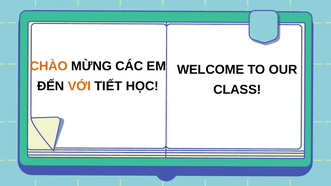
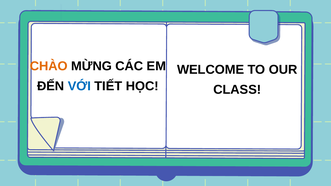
VỚI colour: orange -> blue
